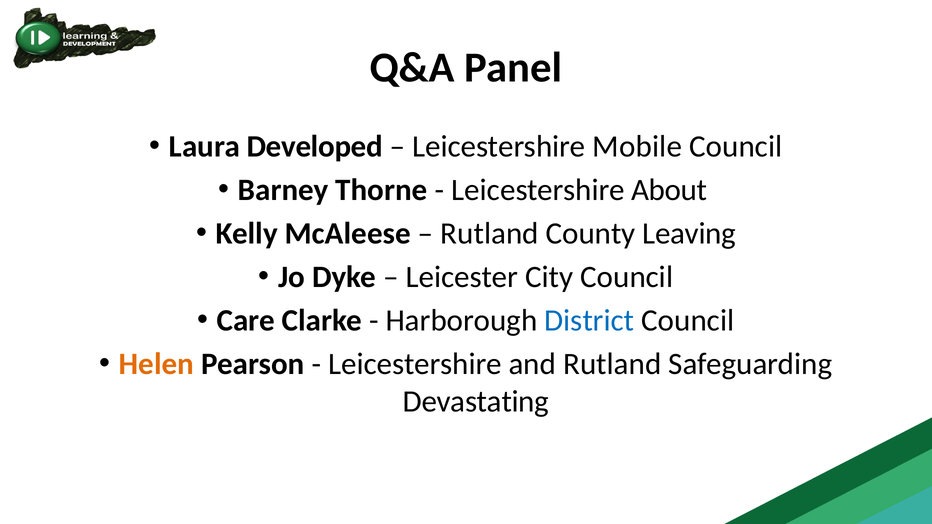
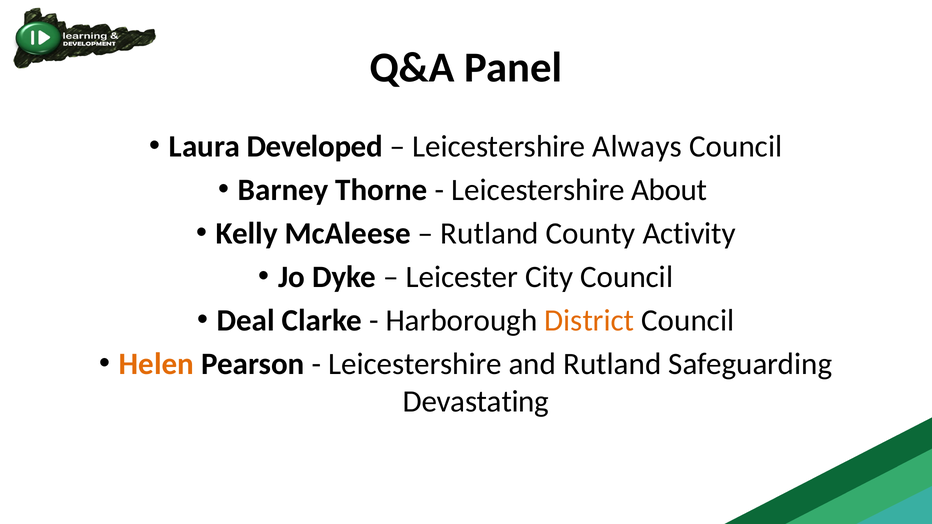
Mobile: Mobile -> Always
Leaving: Leaving -> Activity
Care: Care -> Deal
District colour: blue -> orange
